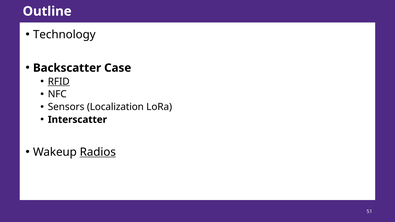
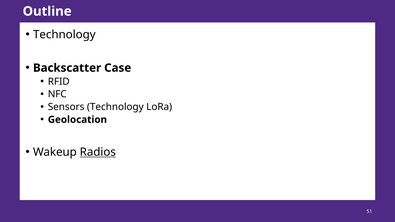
RFID underline: present -> none
Sensors Localization: Localization -> Technology
Interscatter: Interscatter -> Geolocation
